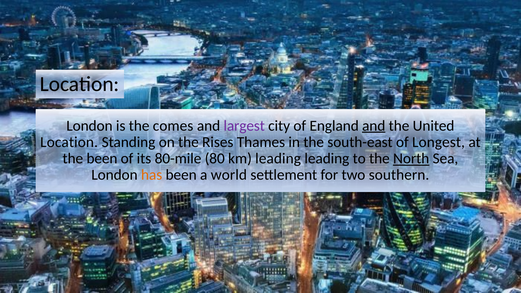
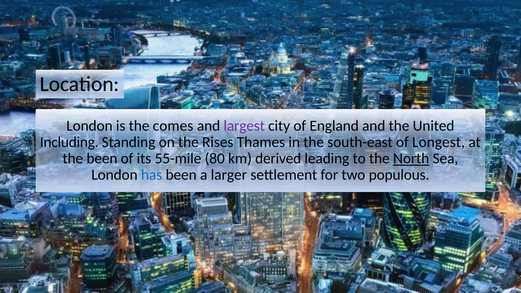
and at (374, 126) underline: present -> none
Location at (69, 142): Location -> Including
80-mile: 80-mile -> 55-mile
km leading: leading -> derived
has colour: orange -> blue
world: world -> larger
southern: southern -> populous
